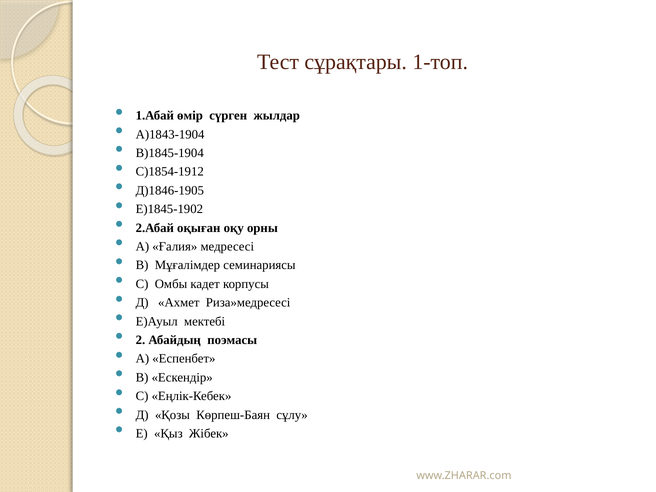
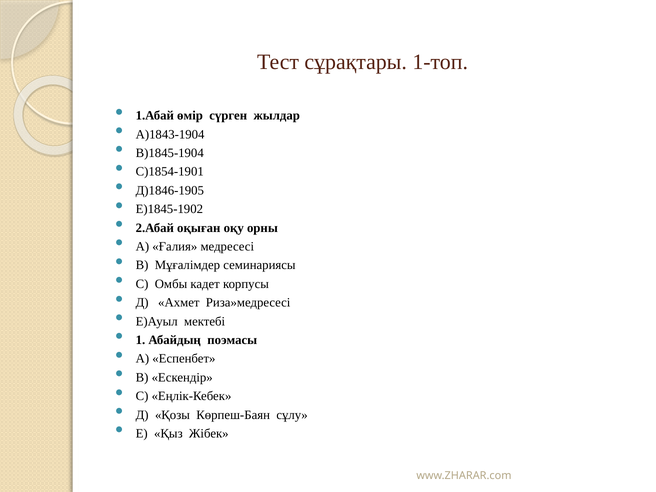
С)1854-1912: С)1854-1912 -> С)1854-1901
2: 2 -> 1
